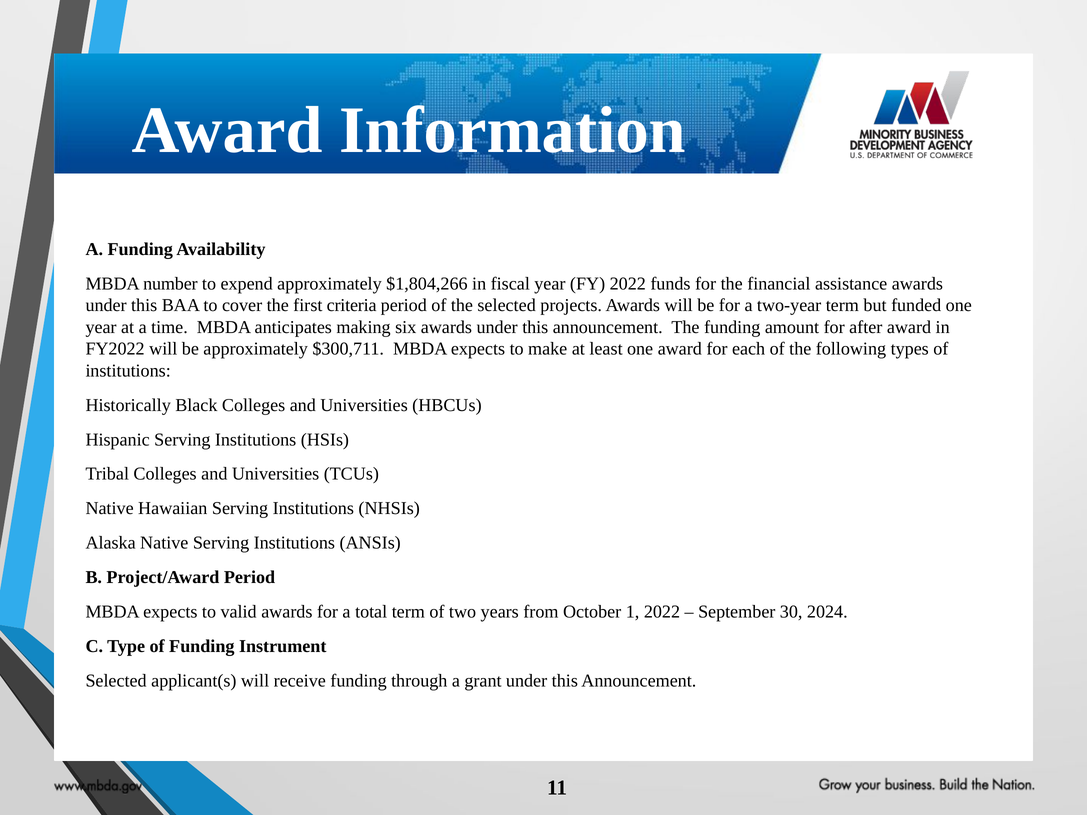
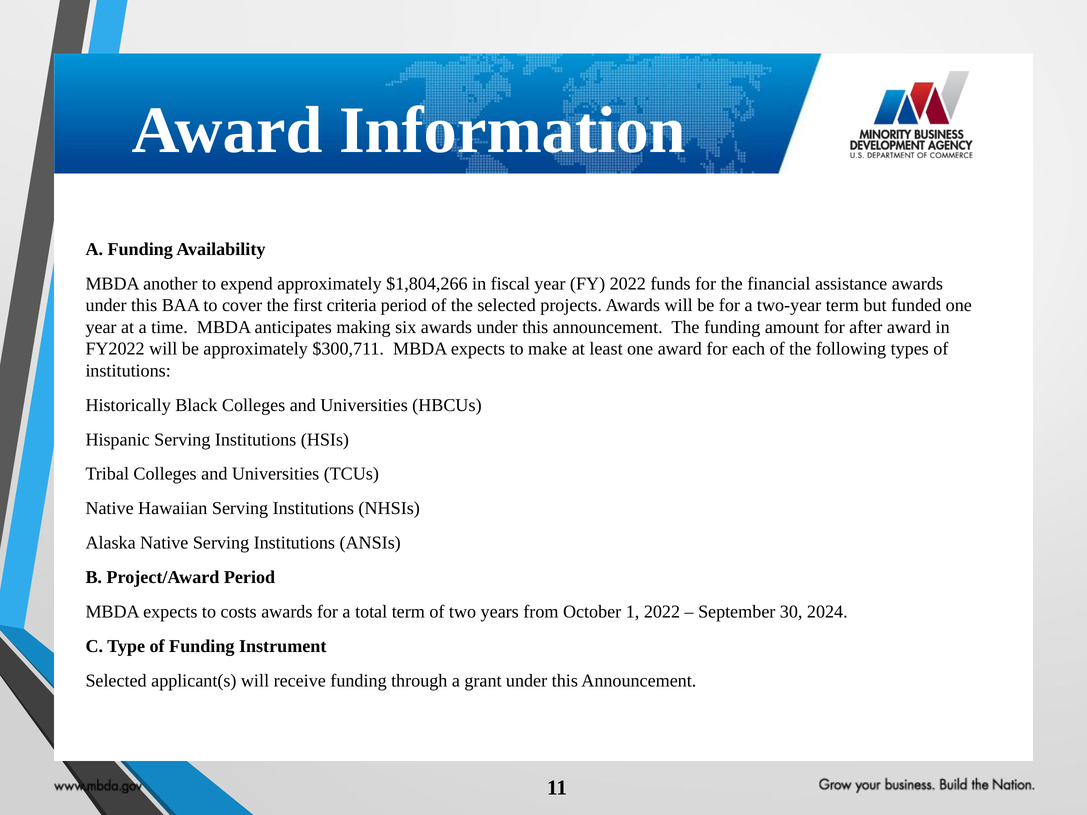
number: number -> another
valid: valid -> costs
